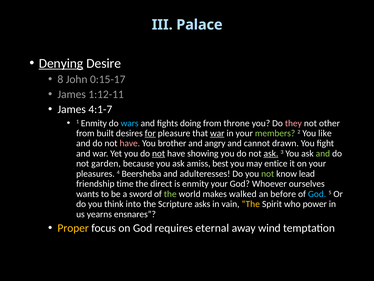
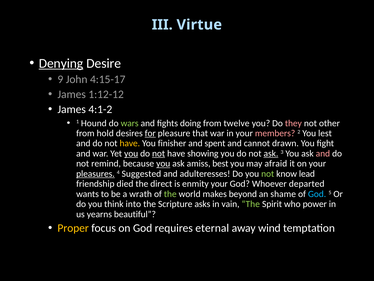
Palace: Palace -> Virtue
8: 8 -> 9
0:15-17: 0:15-17 -> 4:15-17
1:12-11: 1:12-11 -> 1:12-12
4:1-7: 4:1-7 -> 4:1-2
1 Enmity: Enmity -> Hound
wars colour: light blue -> light green
throne: throne -> twelve
built: built -> hold
war at (217, 133) underline: present -> none
members colour: light green -> pink
like: like -> lest
have at (130, 143) colour: pink -> yellow
brother: brother -> finisher
angry: angry -> spent
you at (131, 153) underline: none -> present
and at (323, 153) colour: light green -> pink
garden: garden -> remind
you at (163, 163) underline: none -> present
entice: entice -> afraid
pleasures underline: none -> present
Beersheba: Beersheba -> Suggested
time: time -> died
ourselves: ourselves -> departed
sword: sword -> wrath
walked: walked -> beyond
before: before -> shame
The at (251, 204) colour: yellow -> light green
ensnares: ensnares -> beautiful
